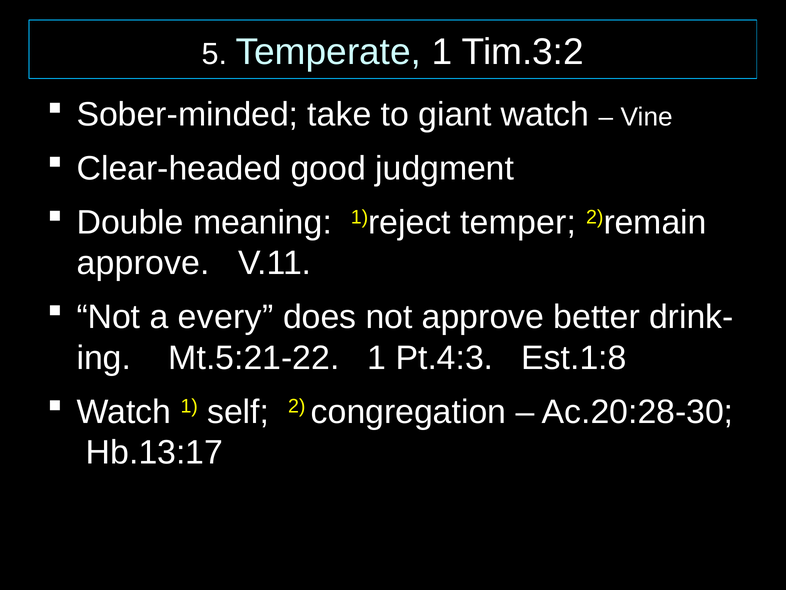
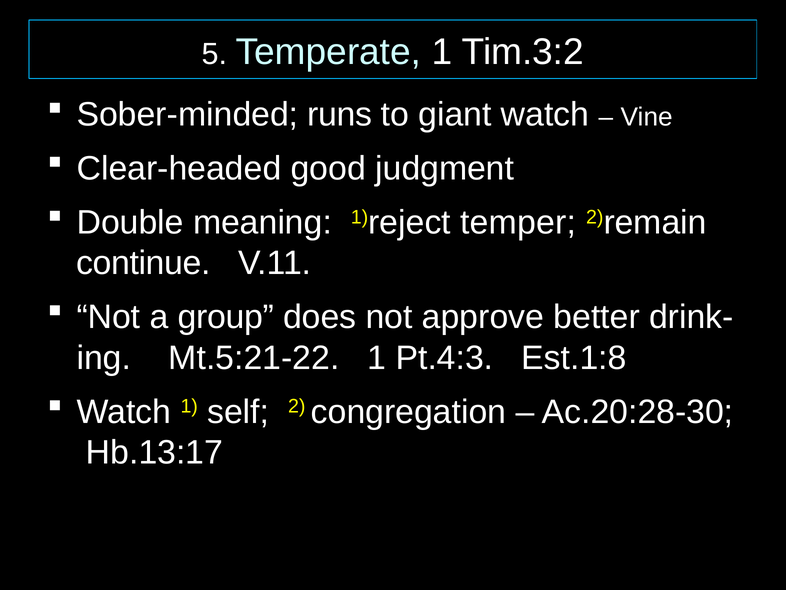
take: take -> runs
approve at (143, 263): approve -> continue
every: every -> group
